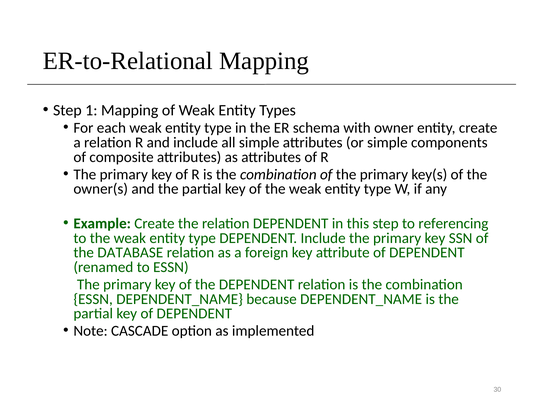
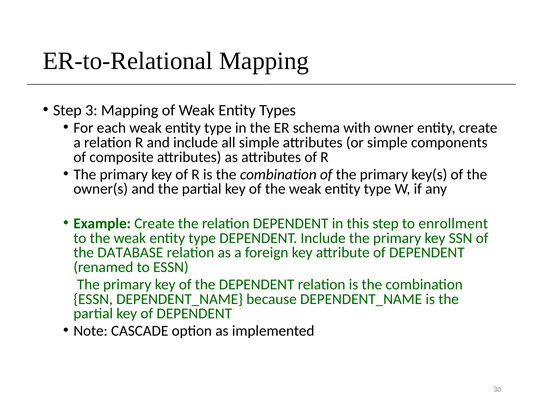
1: 1 -> 3
referencing: referencing -> enrollment
